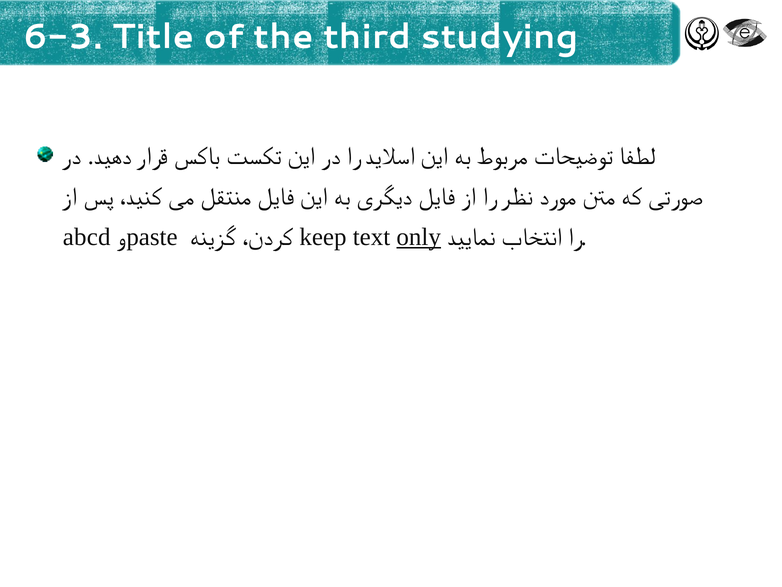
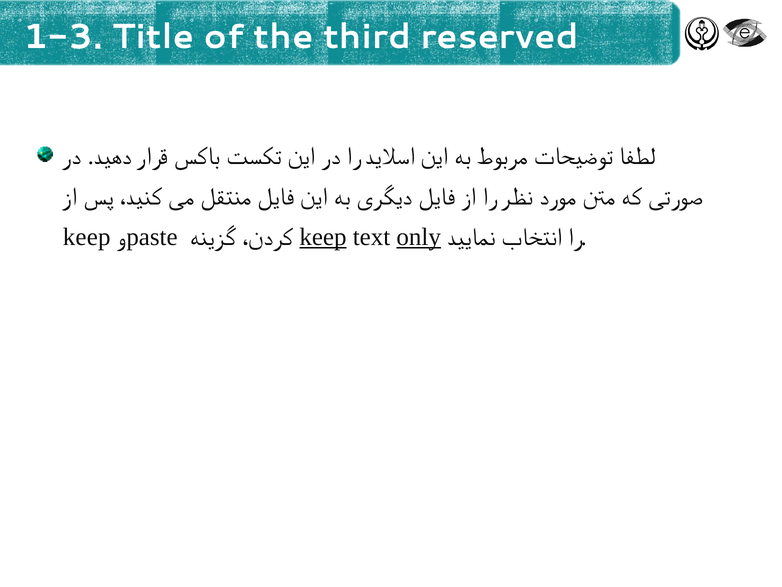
6-3: 6-3 -> 1-3
studying: studying -> reserved
abcd at (87, 237): abcd -> keep
keep at (323, 237) underline: none -> present
